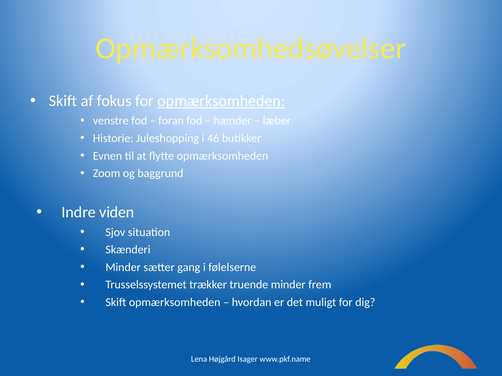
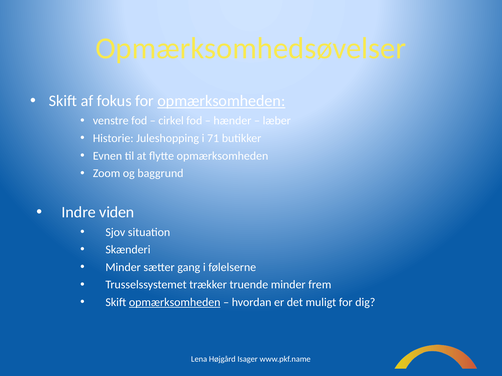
foran: foran -> cirkel
46: 46 -> 71
opmærksomheden at (175, 303) underline: none -> present
